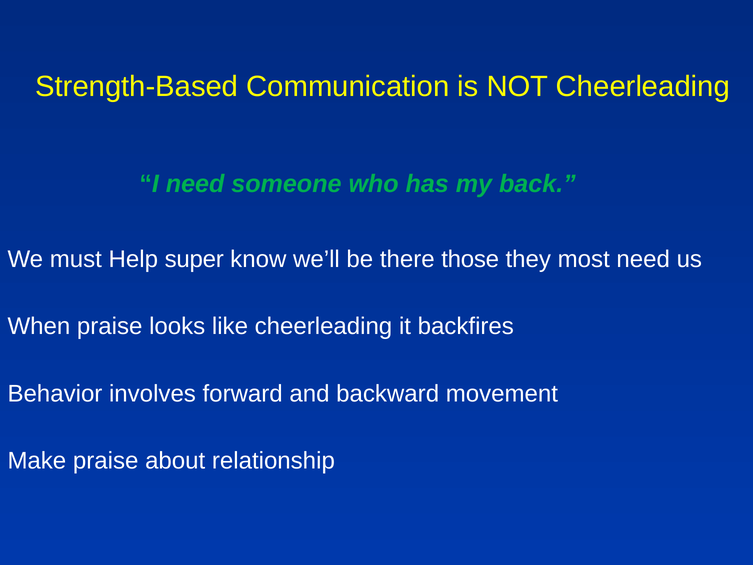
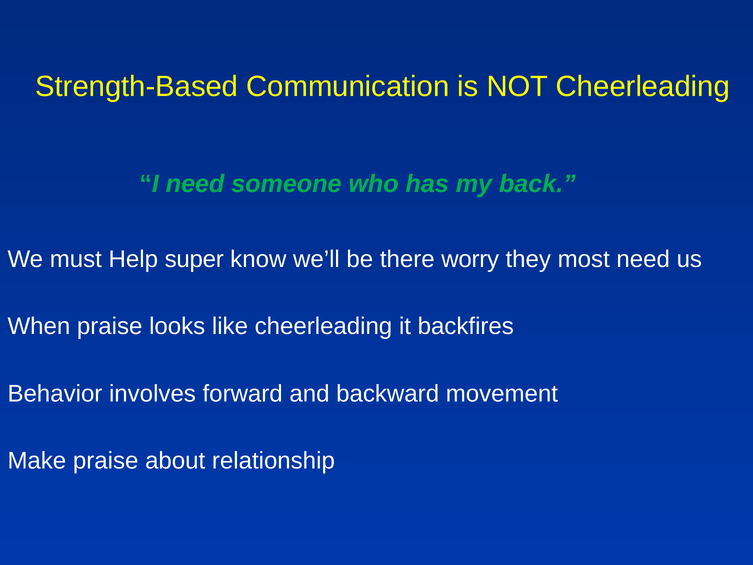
those: those -> worry
